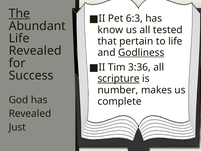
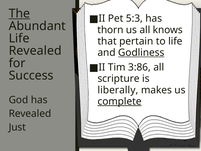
6:3: 6:3 -> 5:3
know: know -> thorn
tested: tested -> knows
3:36: 3:36 -> 3:86
scripture underline: present -> none
number: number -> liberally
complete underline: none -> present
